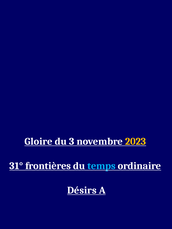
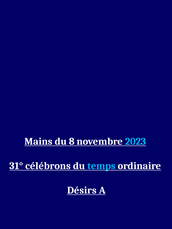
Gloire: Gloire -> Mains
3: 3 -> 8
2023 colour: yellow -> light blue
frontières: frontières -> célébrons
